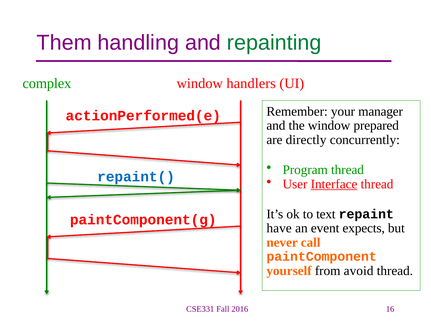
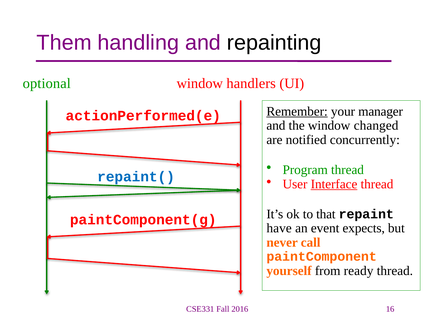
repainting colour: green -> black
complex: complex -> optional
Remember underline: none -> present
prepared: prepared -> changed
directly: directly -> notified
text: text -> that
avoid: avoid -> ready
